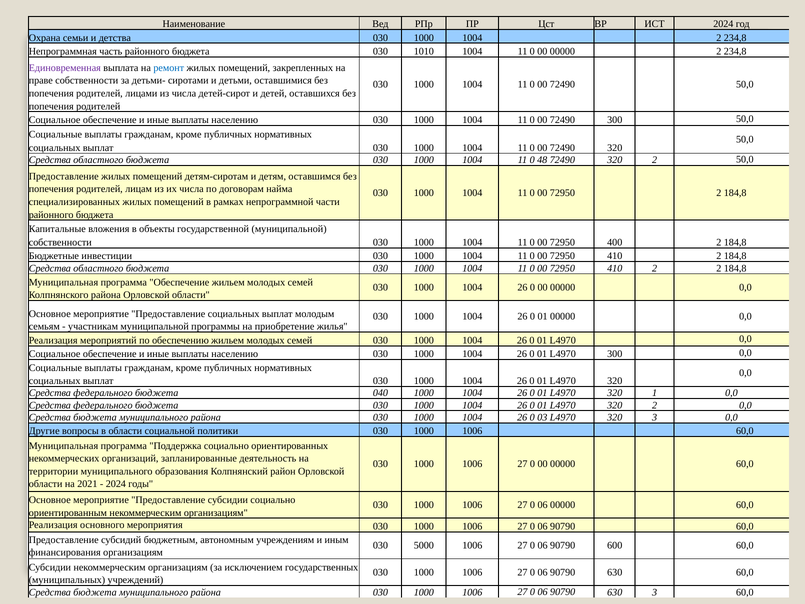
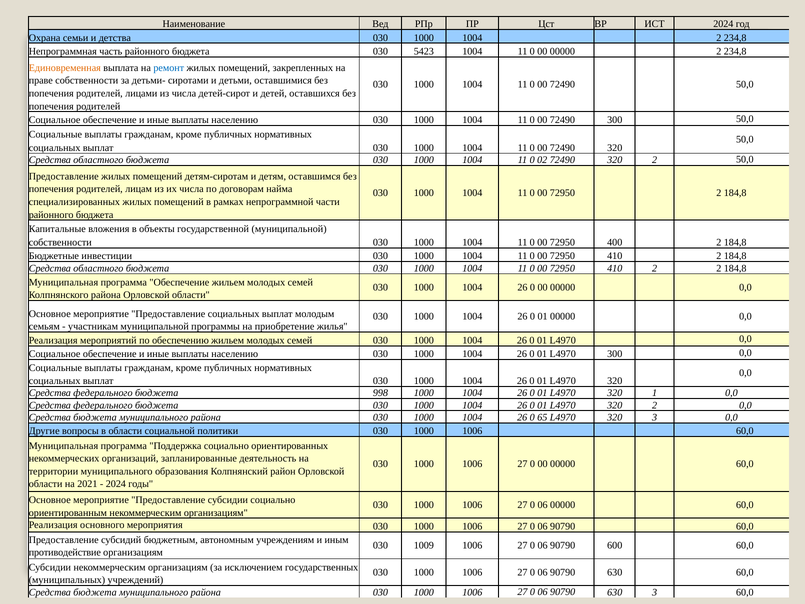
1010: 1010 -> 5423
Единовременная colour: purple -> orange
48: 48 -> 02
040: 040 -> 998
03: 03 -> 65
5000: 5000 -> 1009
финансирования: финансирования -> противодействие
